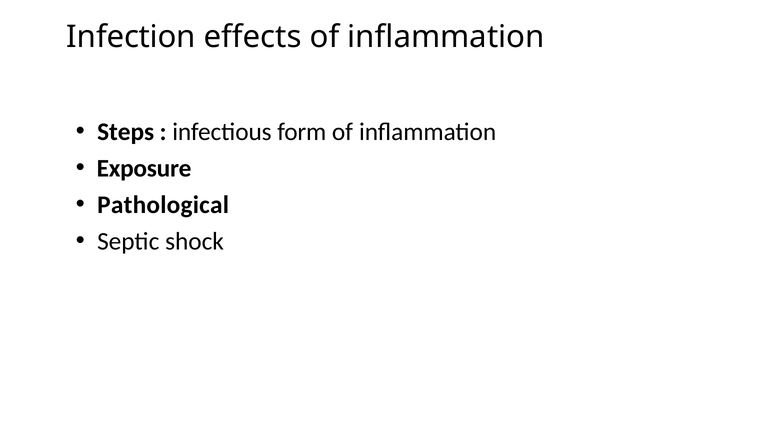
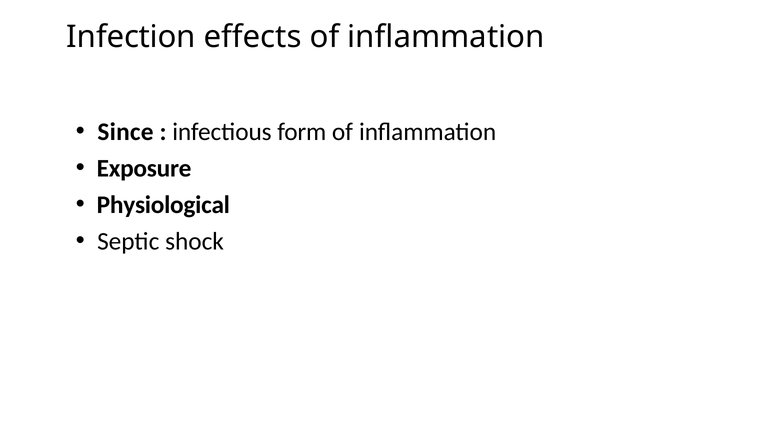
Steps: Steps -> Since
Pathological: Pathological -> Physiological
